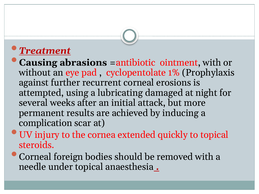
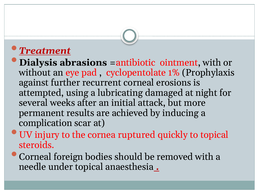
Causing: Causing -> Dialysis
extended: extended -> ruptured
